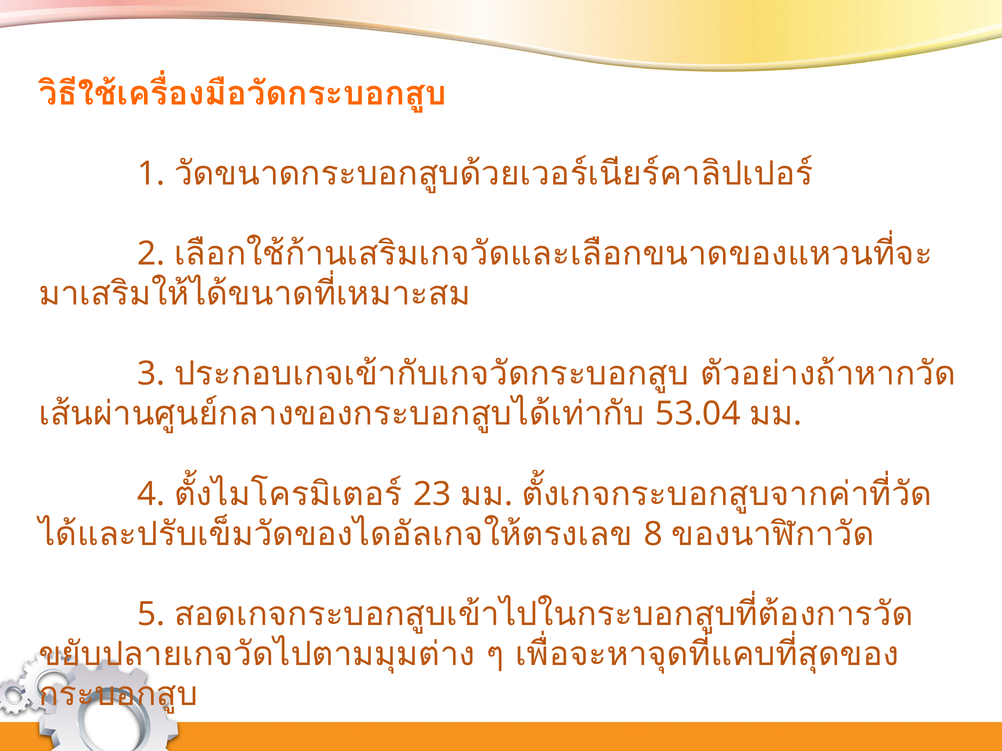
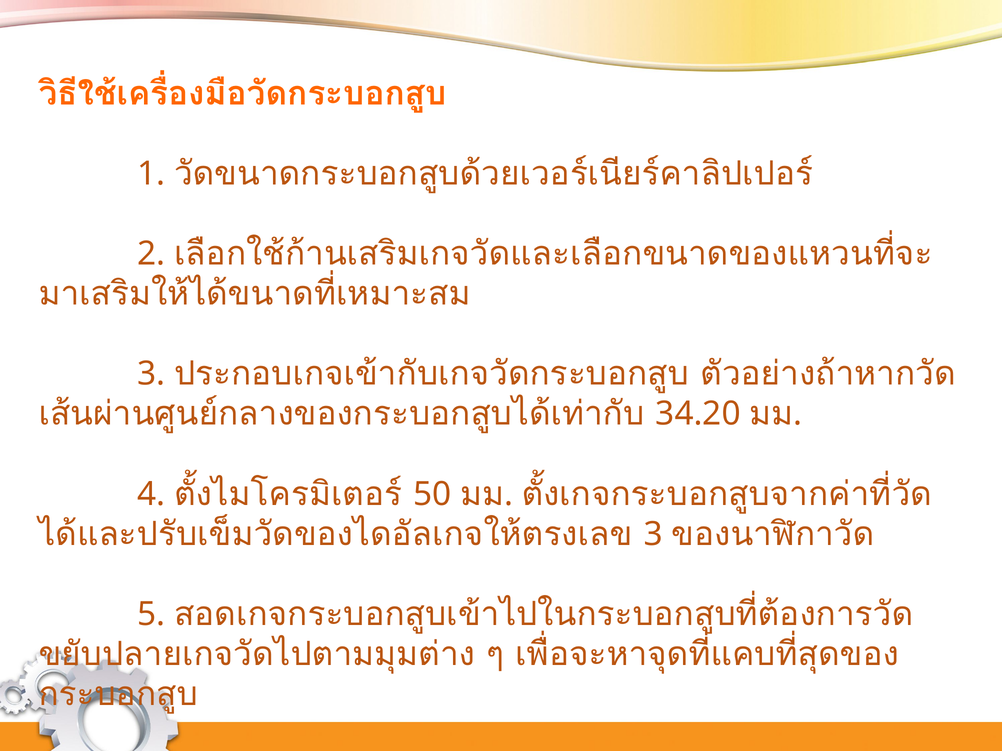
53.04: 53.04 -> 34.20
23: 23 -> 50
8 at (653, 534): 8 -> 3
